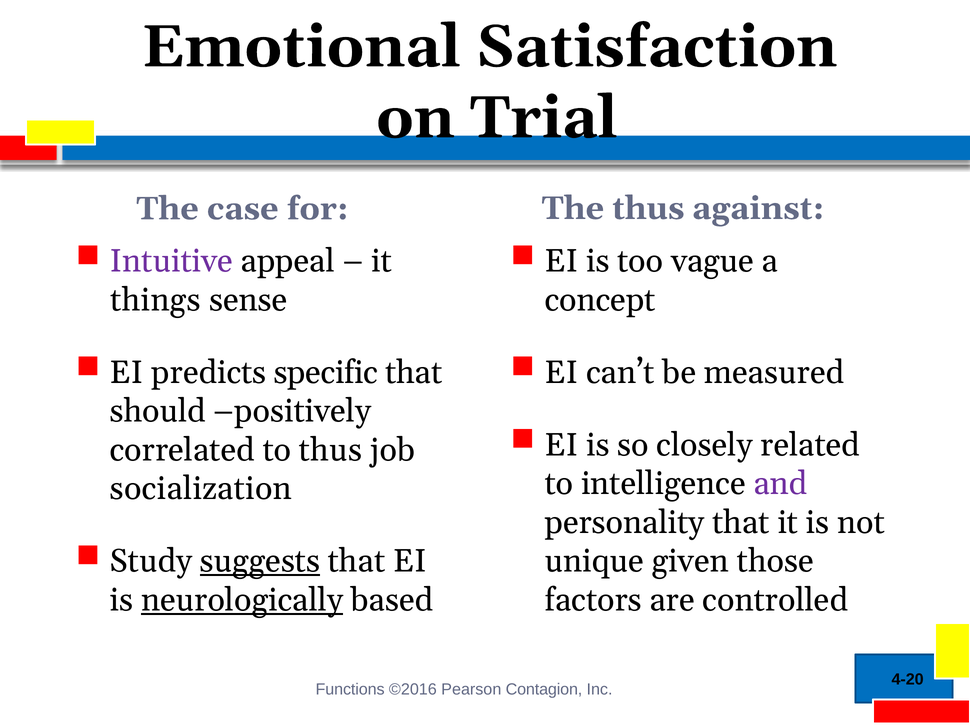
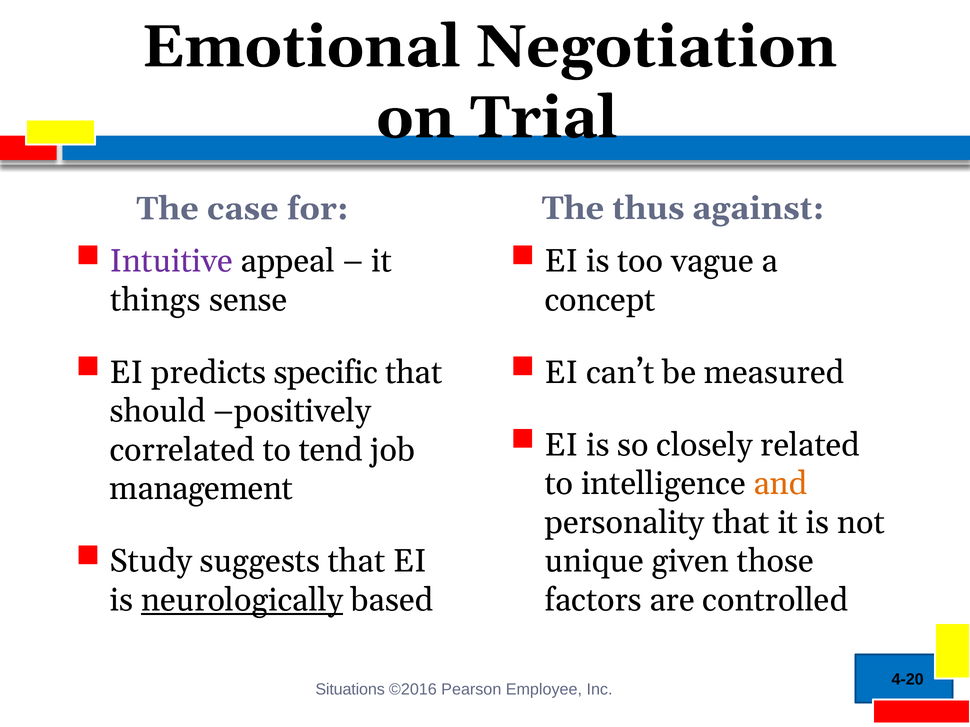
Satisfaction: Satisfaction -> Negotiation
to thus: thus -> tend
and colour: purple -> orange
socialization: socialization -> management
suggests underline: present -> none
Functions: Functions -> Situations
Contagion: Contagion -> Employee
